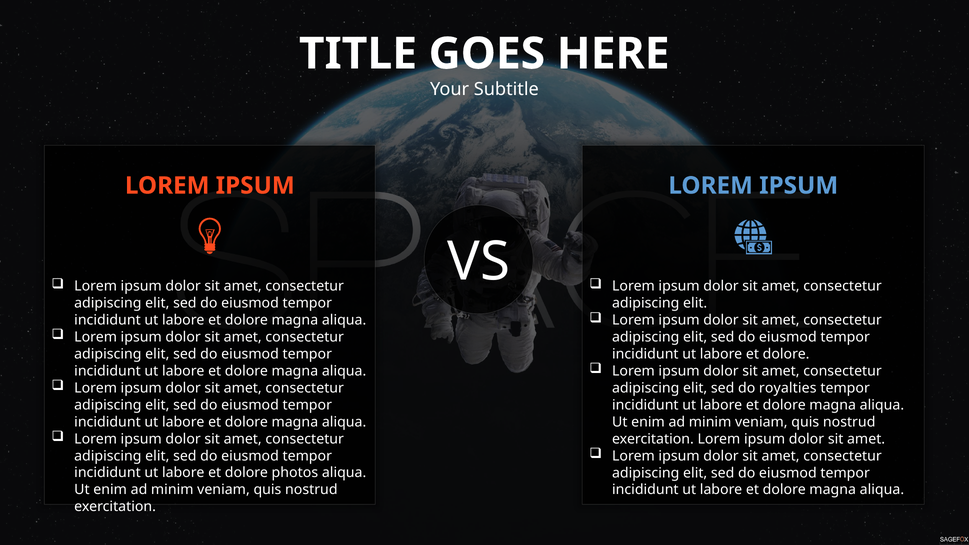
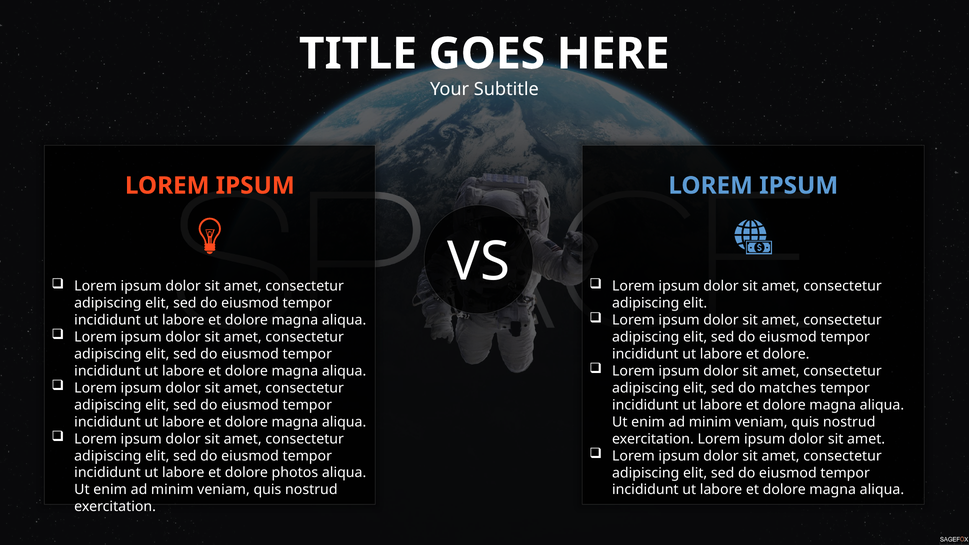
royalties: royalties -> matches
